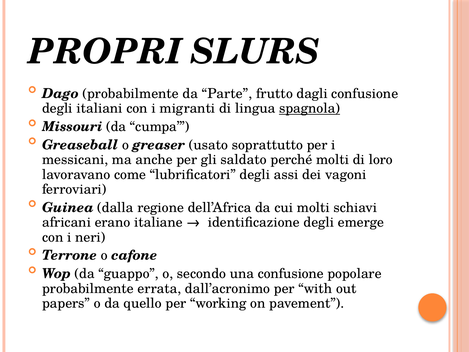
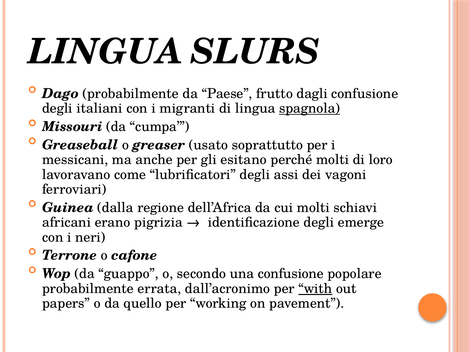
PROPRI at (105, 52): PROPRI -> LINGUA
Parte: Parte -> Paese
saldato: saldato -> esitano
italiane: italiane -> pigrizia
with underline: none -> present
